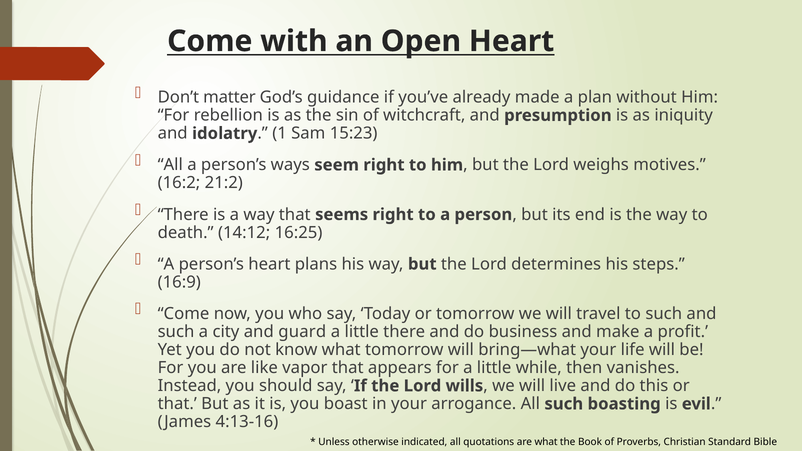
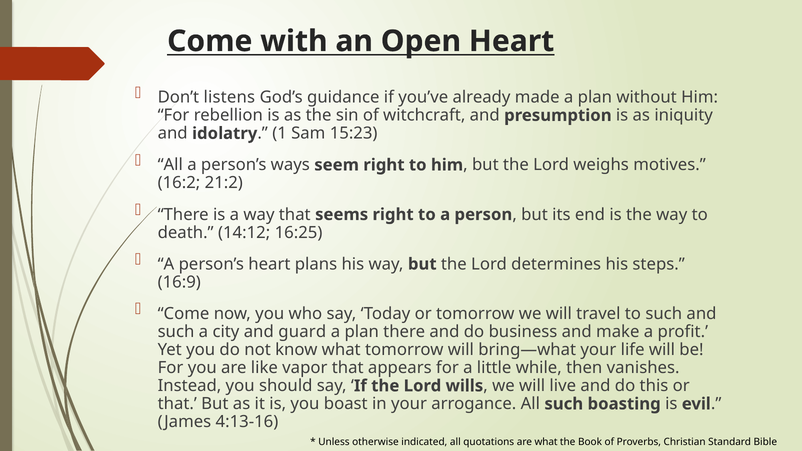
matter: matter -> listens
little at (362, 332): little -> plan
